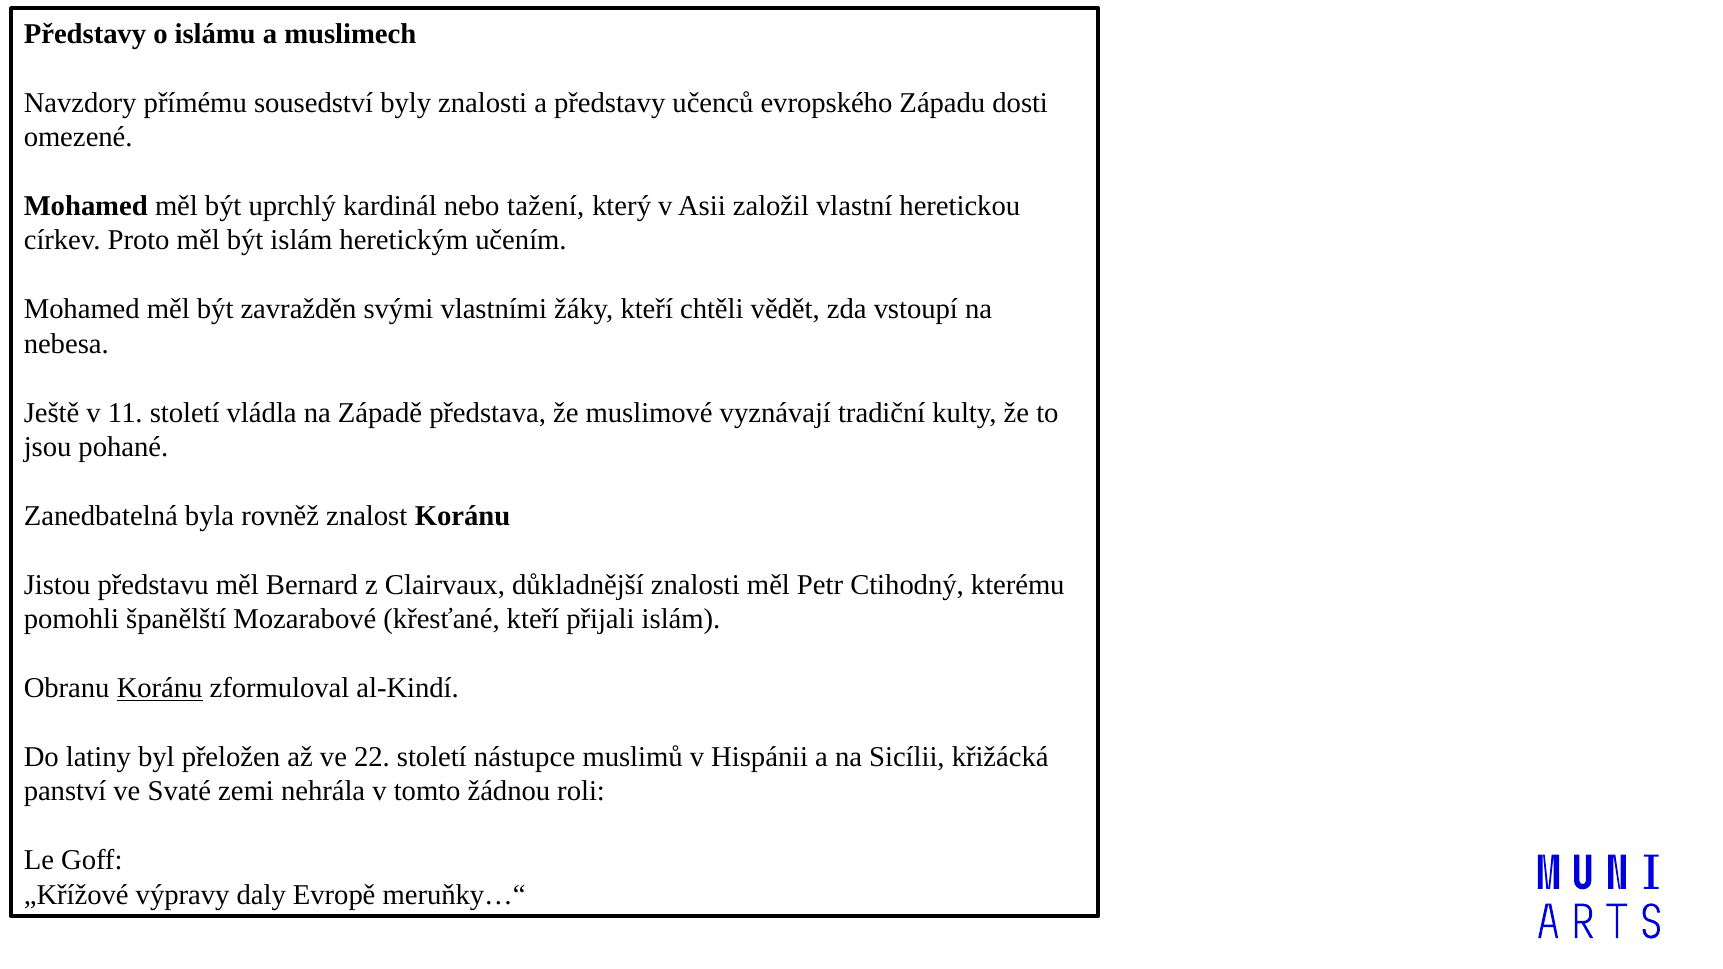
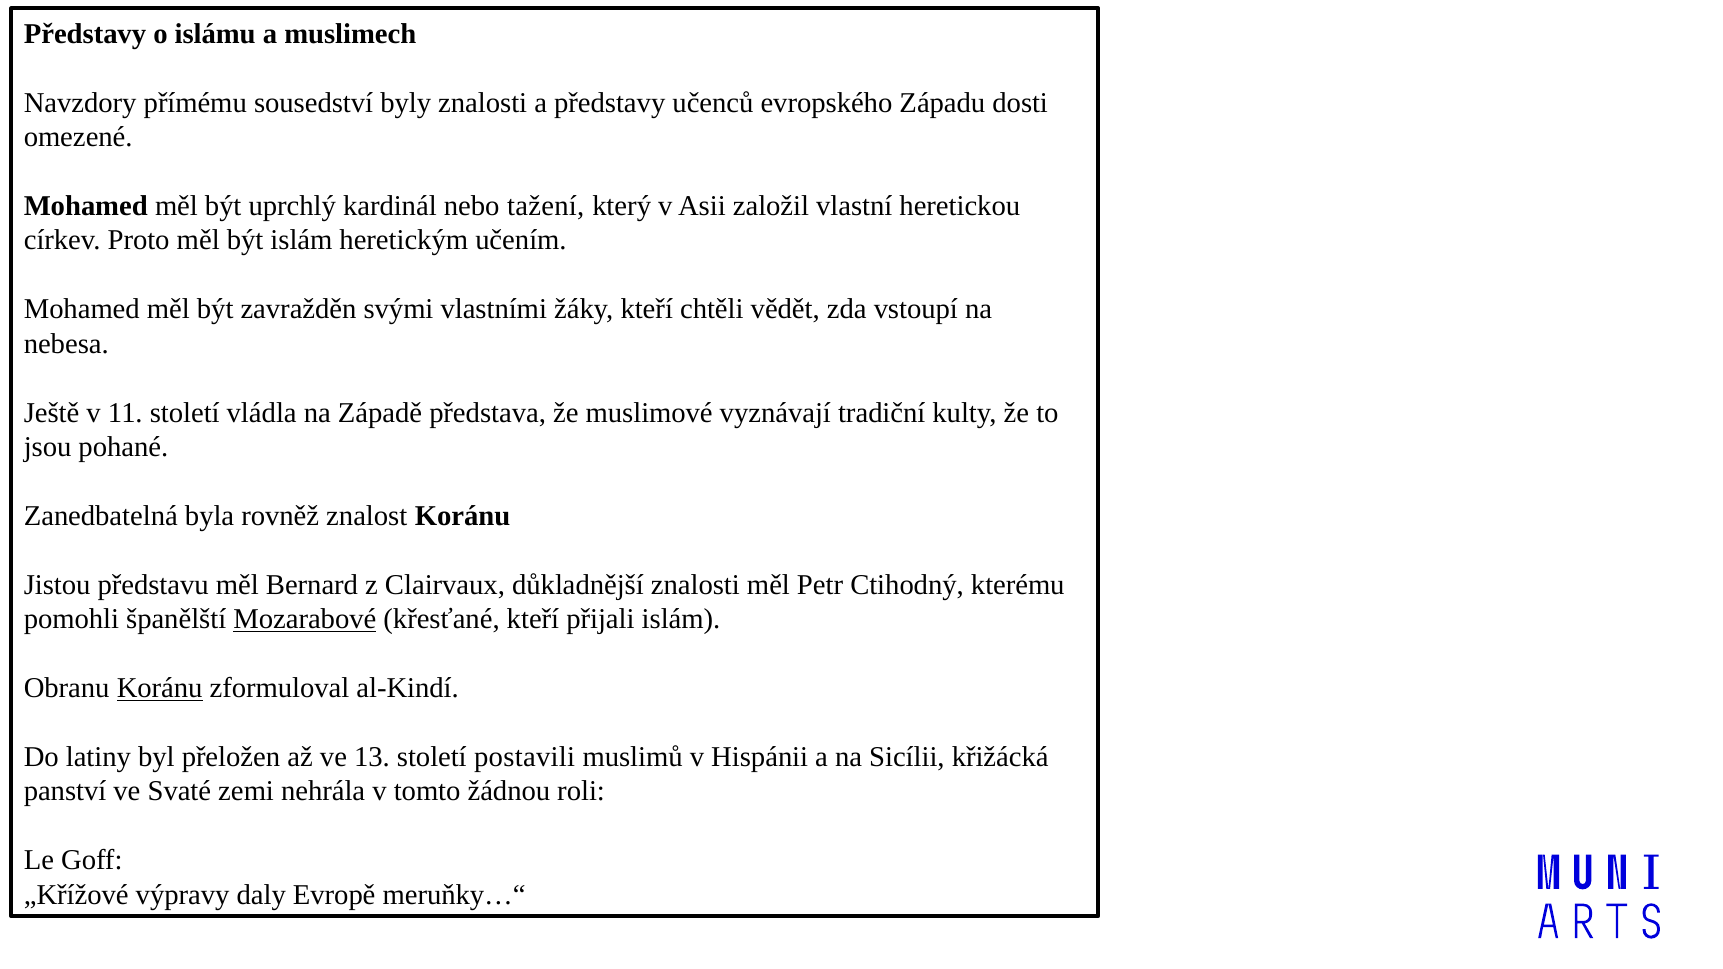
Mozarabové underline: none -> present
22: 22 -> 13
nástupce: nástupce -> postavili
